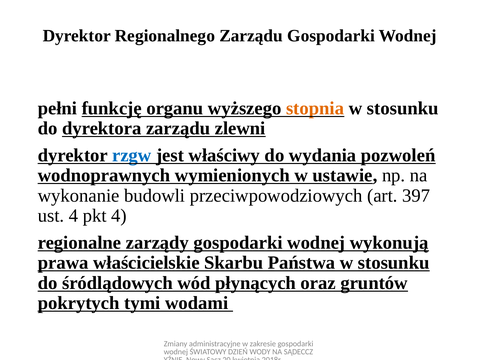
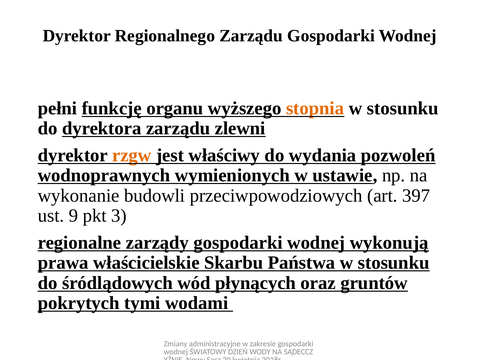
rzgw colour: blue -> orange
ust 4: 4 -> 9
pkt 4: 4 -> 3
